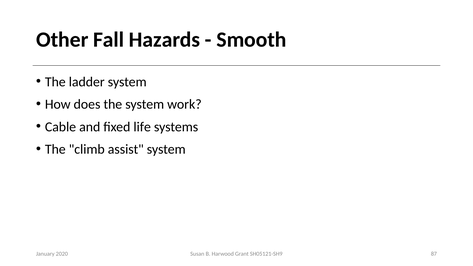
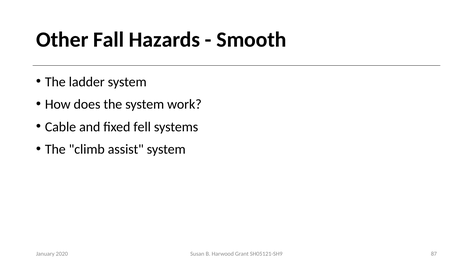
life: life -> fell
